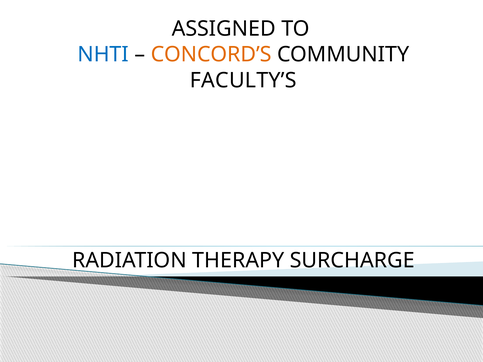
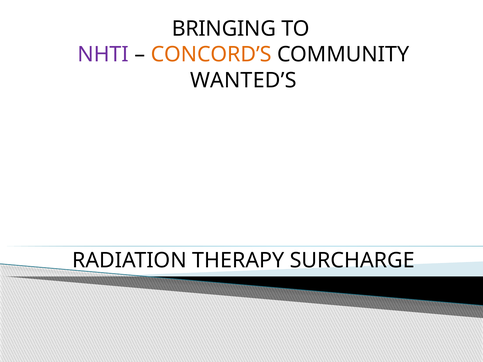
ASSIGNED: ASSIGNED -> BRINGING
NHTI colour: blue -> purple
FACULTY’S: FACULTY’S -> WANTED’S
